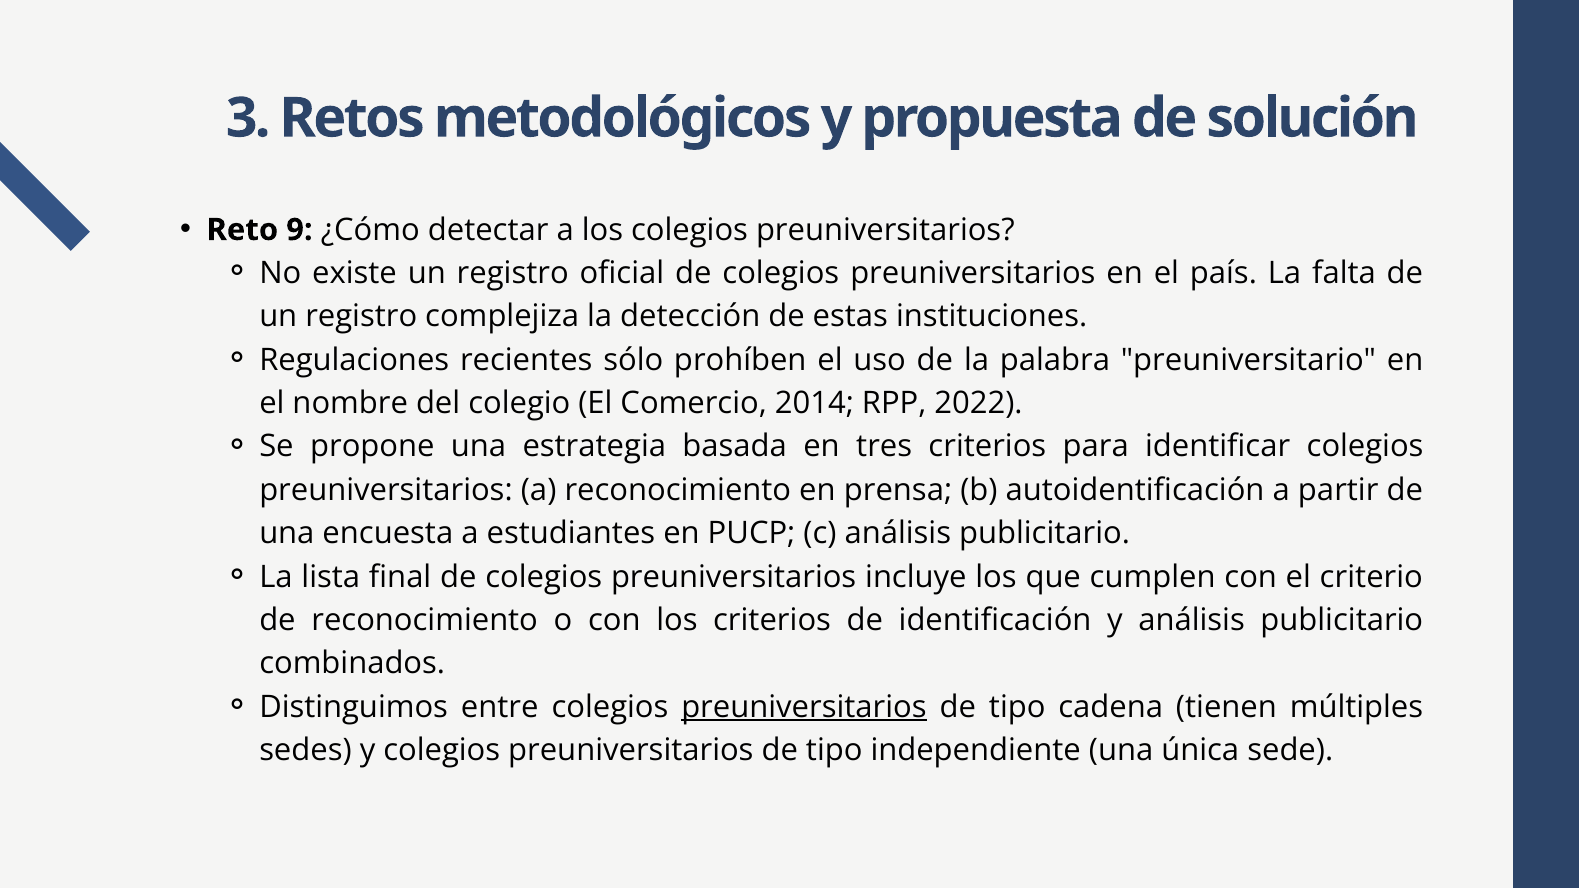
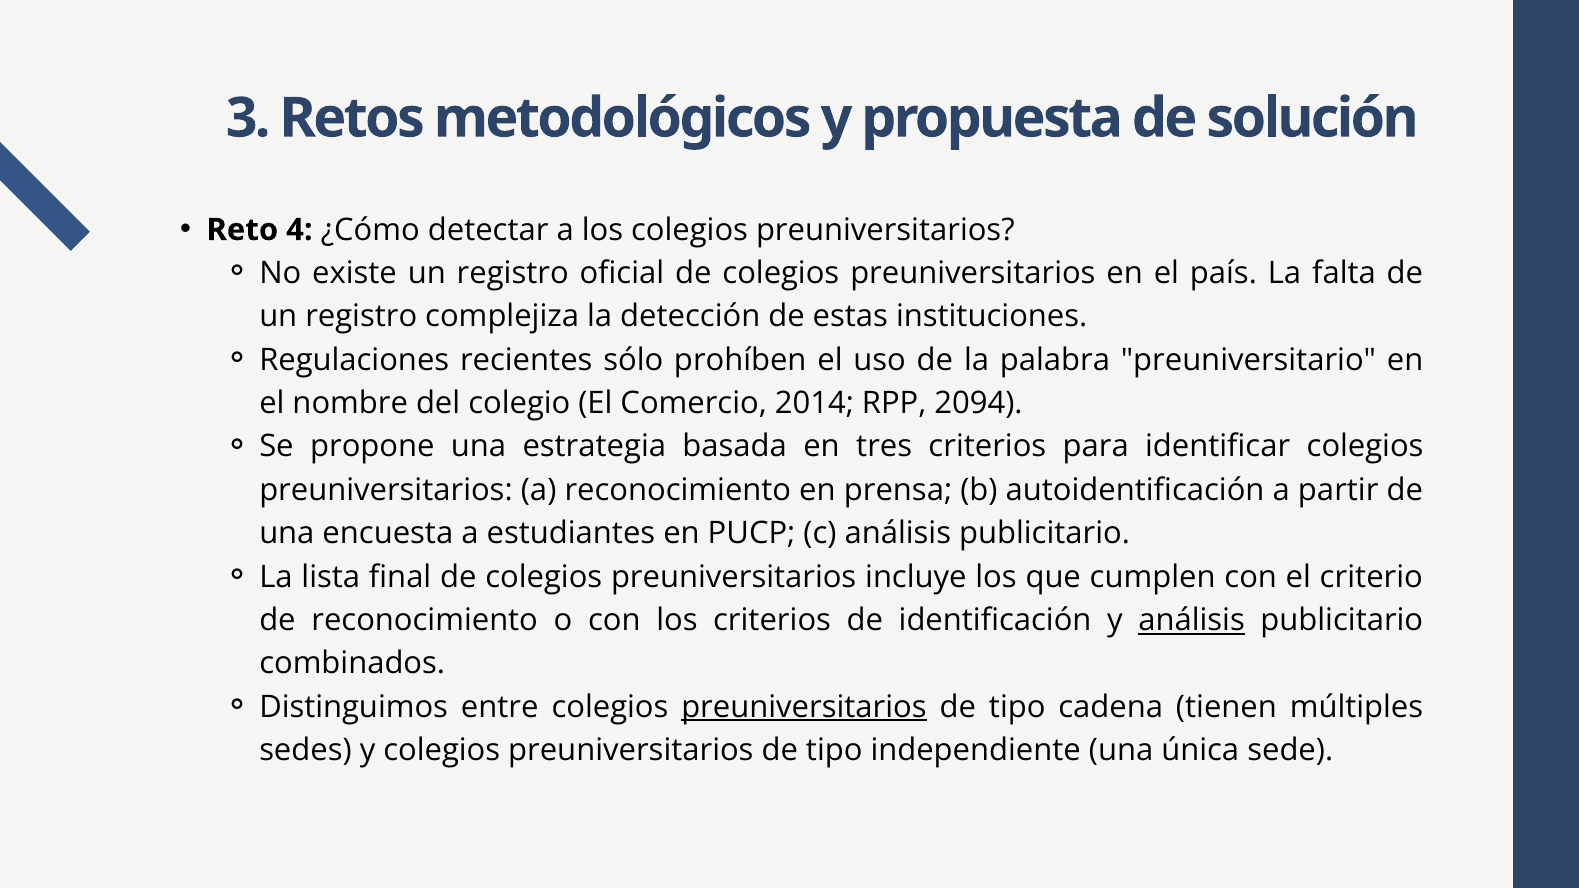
9: 9 -> 4
2022: 2022 -> 2094
análisis at (1192, 620) underline: none -> present
